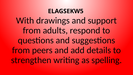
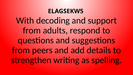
drawings: drawings -> decoding
